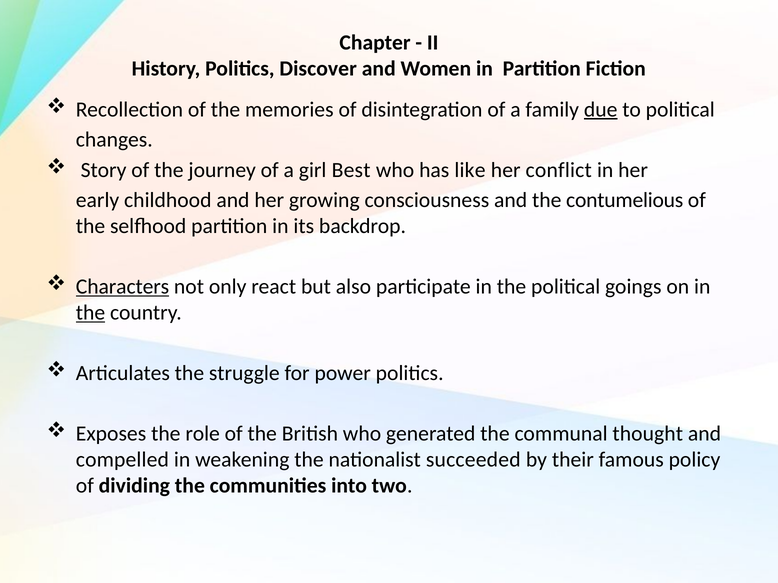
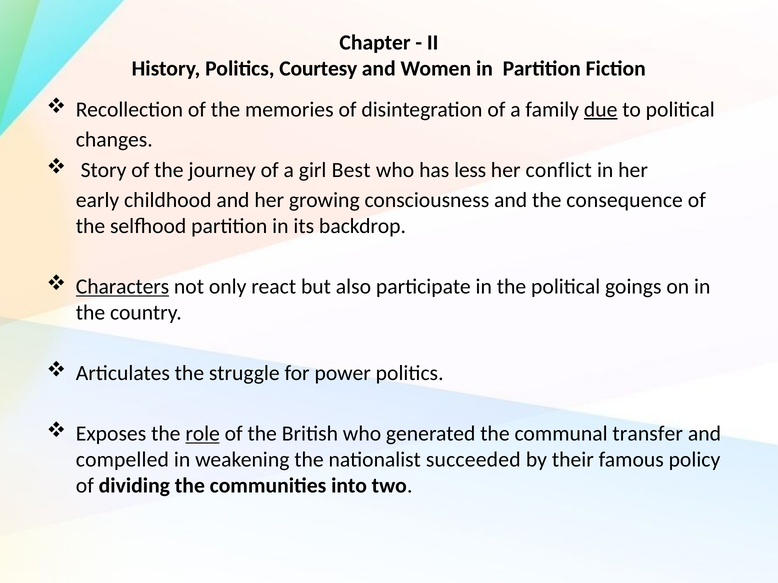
Discover: Discover -> Courtesy
like: like -> less
contumelious: contumelious -> consequence
the at (91, 313) underline: present -> none
role underline: none -> present
thought: thought -> transfer
